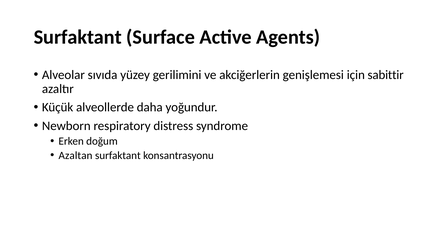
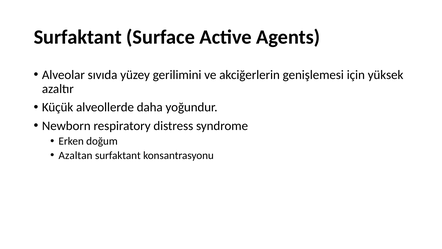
sabittir: sabittir -> yüksek
